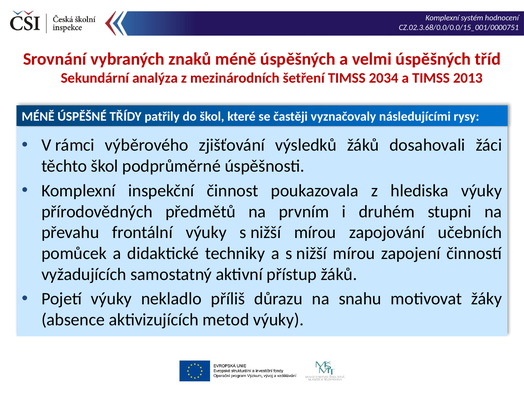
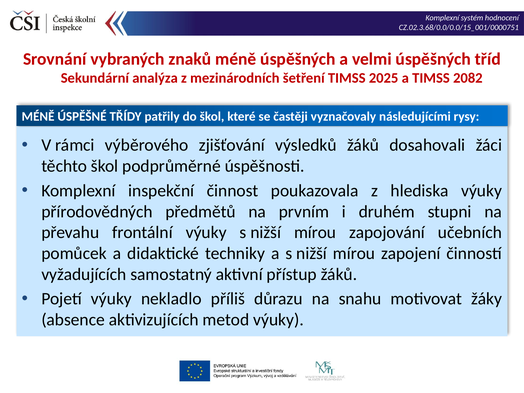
2034: 2034 -> 2025
2013: 2013 -> 2082
